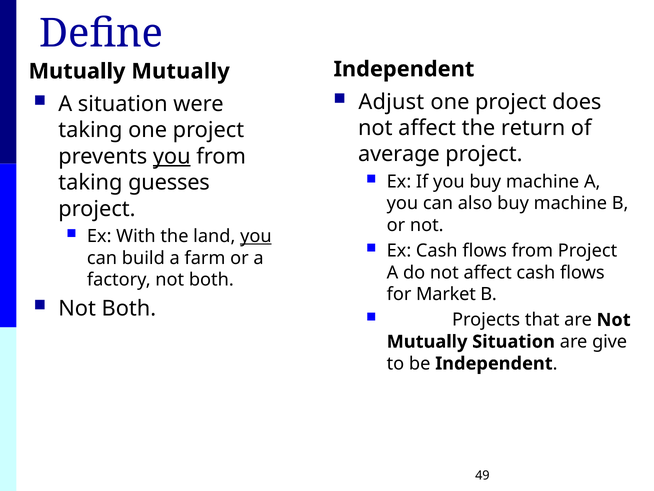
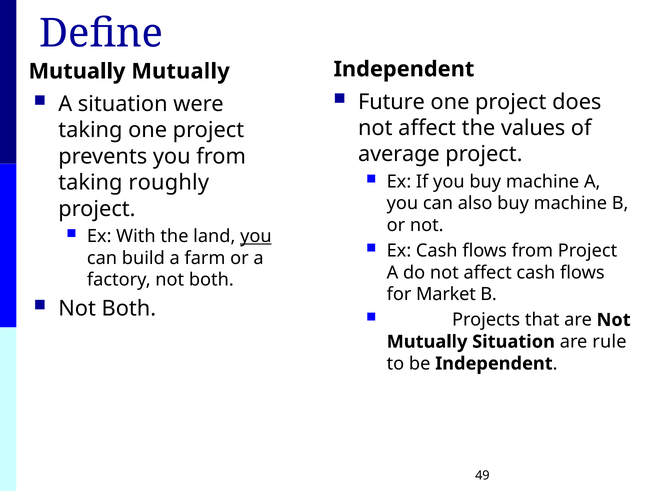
Adjust: Adjust -> Future
return: return -> values
you at (172, 156) underline: present -> none
guesses: guesses -> roughly
give: give -> rule
